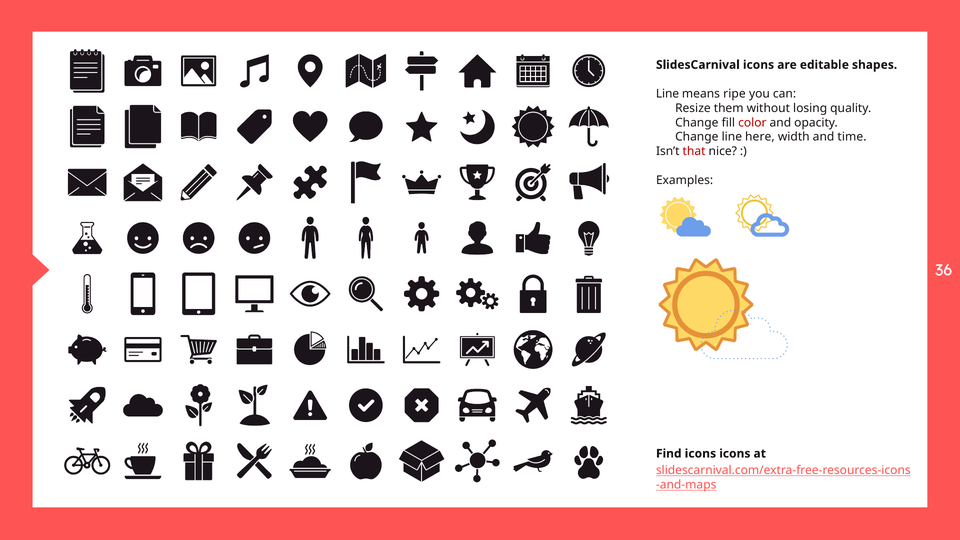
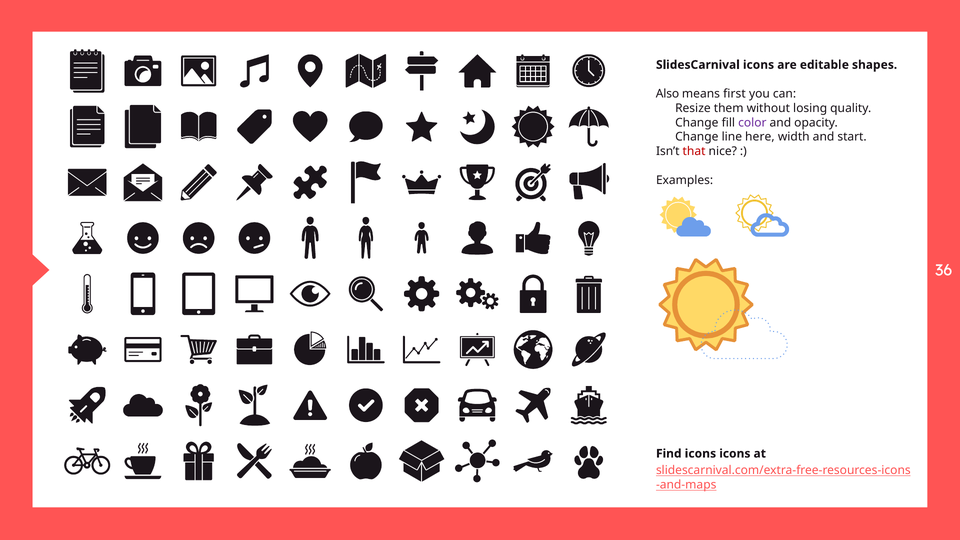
Line at (668, 94): Line -> Also
ripe: ripe -> first
color colour: red -> purple
time: time -> start
